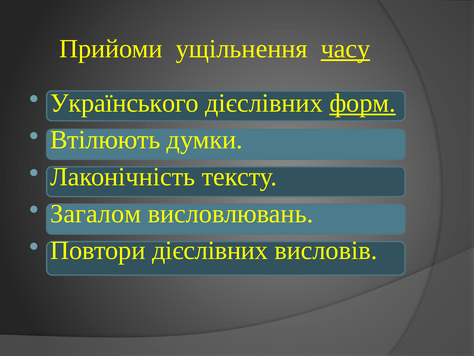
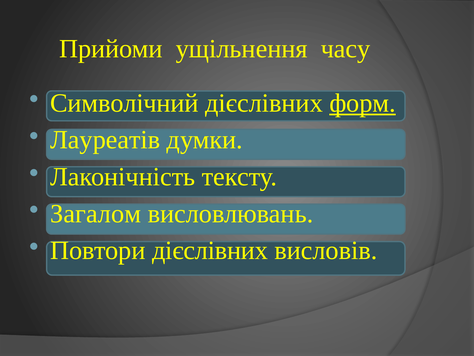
часу underline: present -> none
Українського: Українського -> Символічний
Втілюють: Втілюють -> Лауреатів
